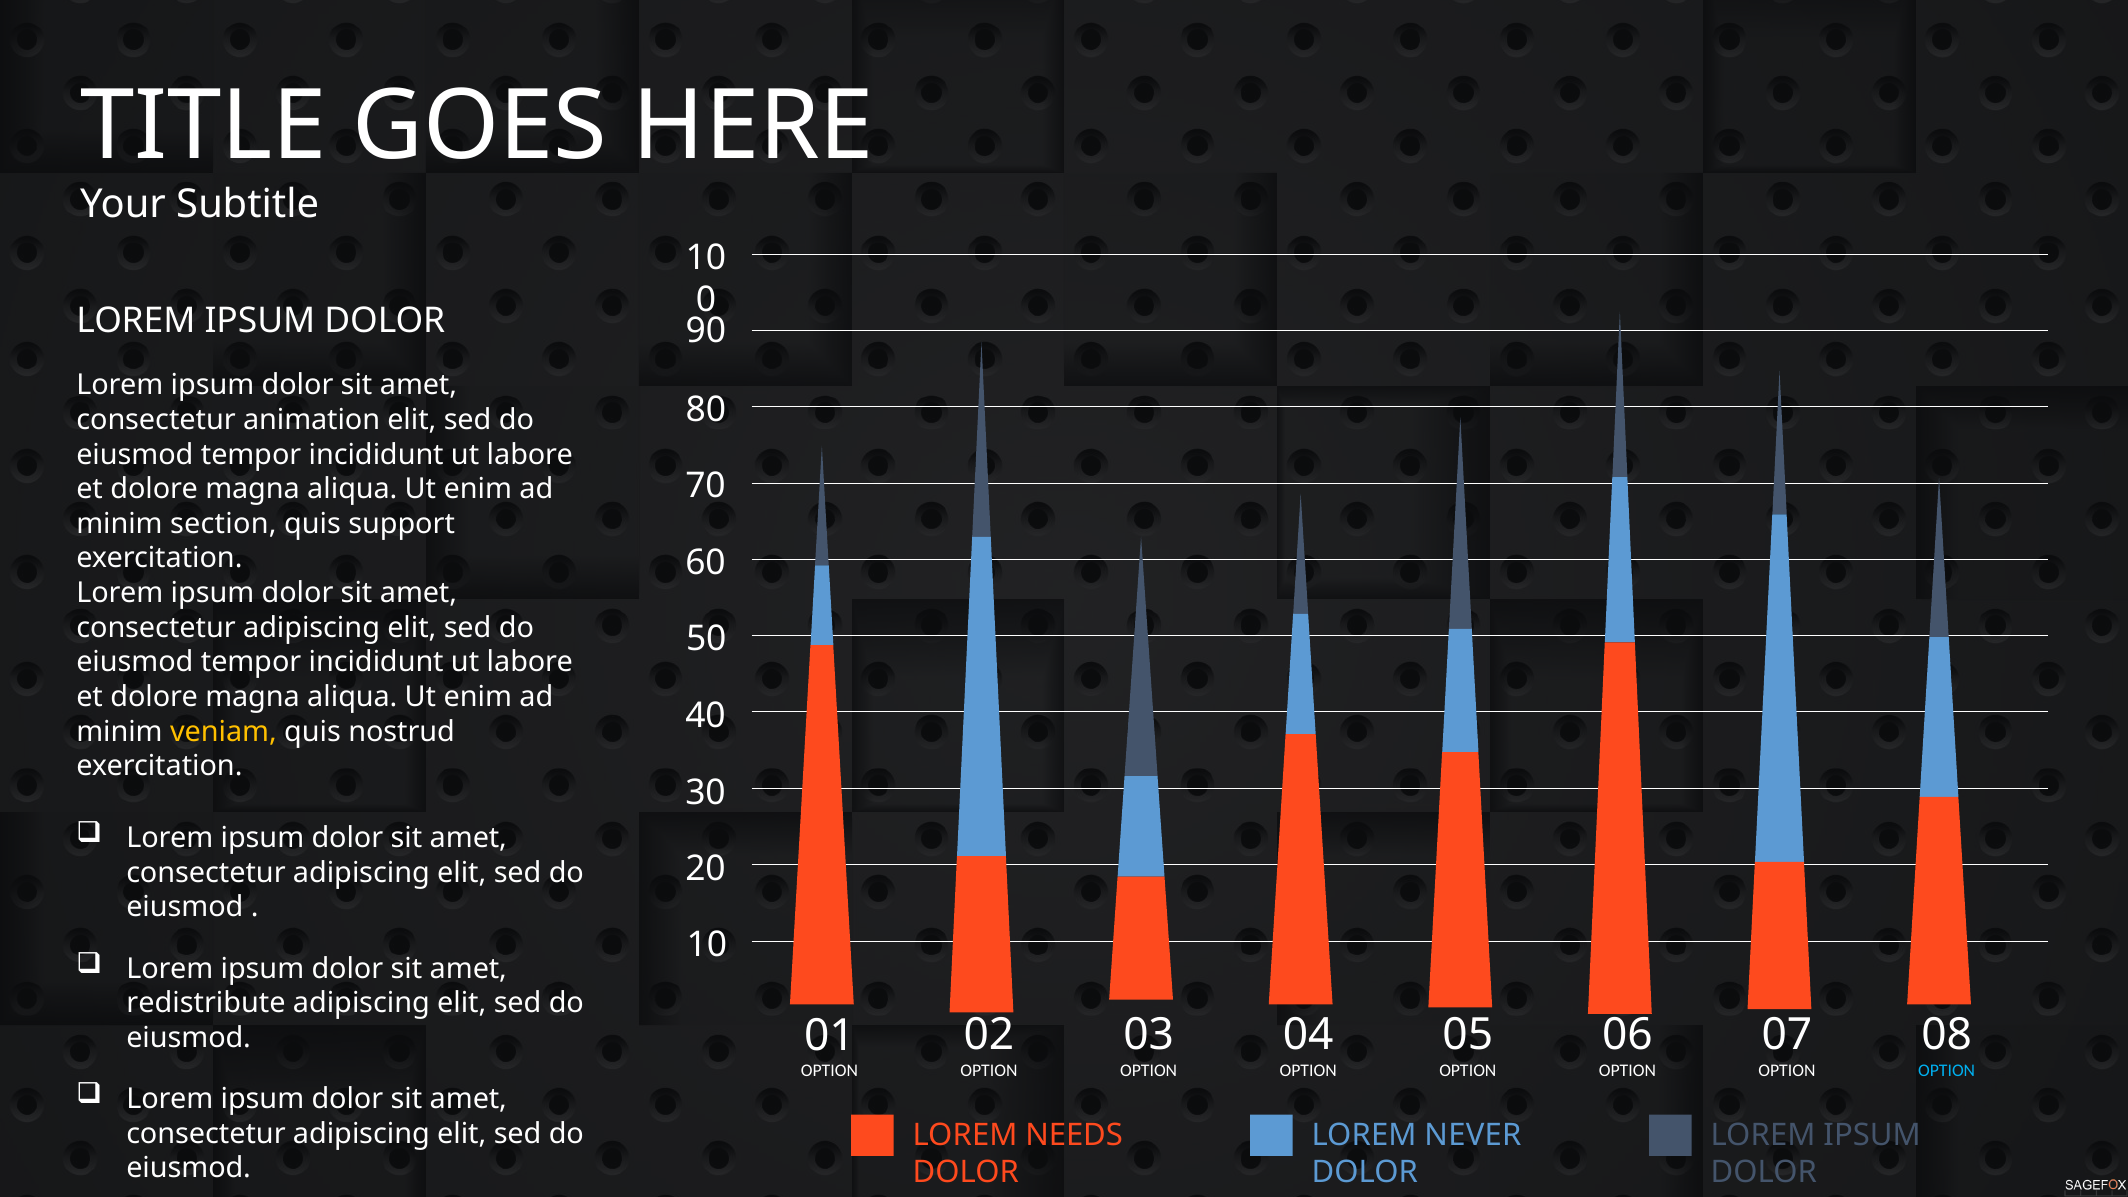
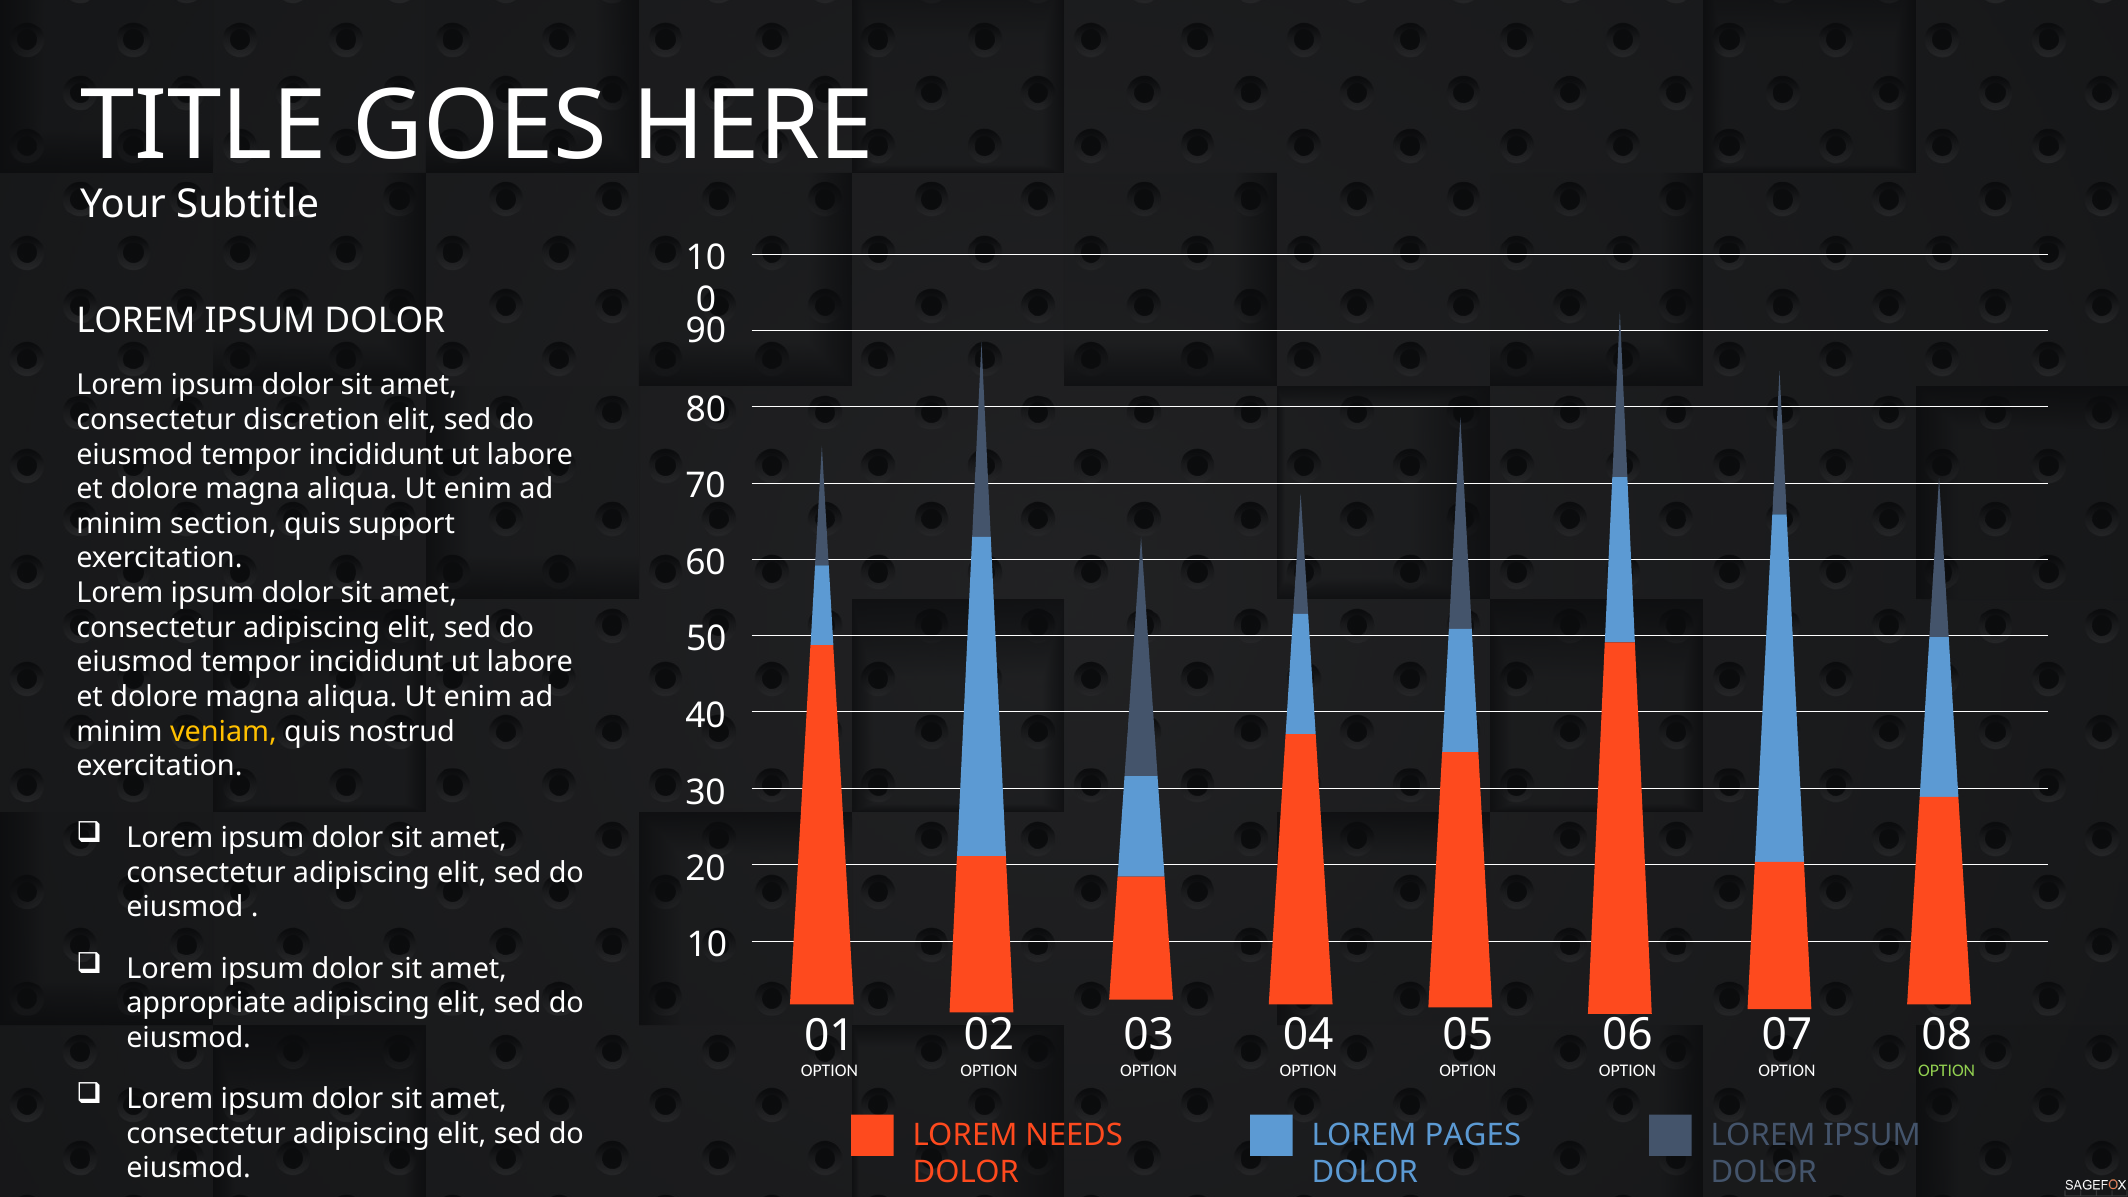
animation: animation -> discretion
redistribute: redistribute -> appropriate
OPTION at (1947, 1071) colour: light blue -> light green
NEVER: NEVER -> PAGES
